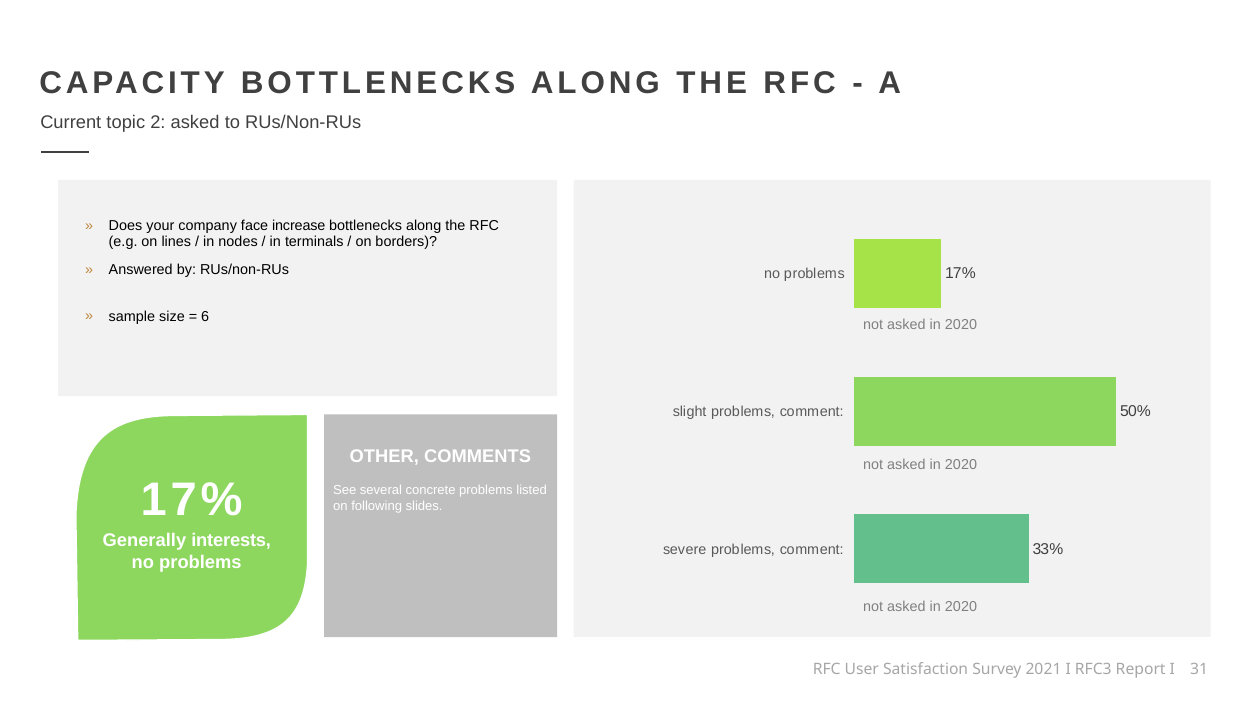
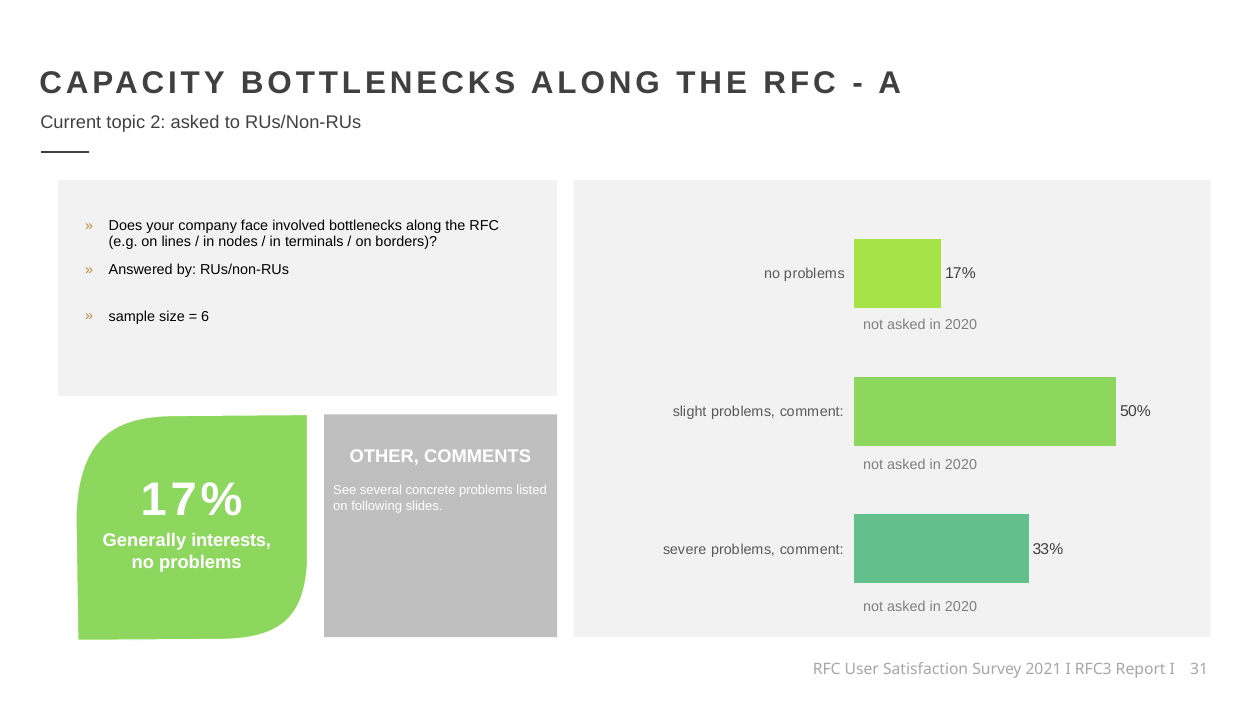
increase: increase -> involved
